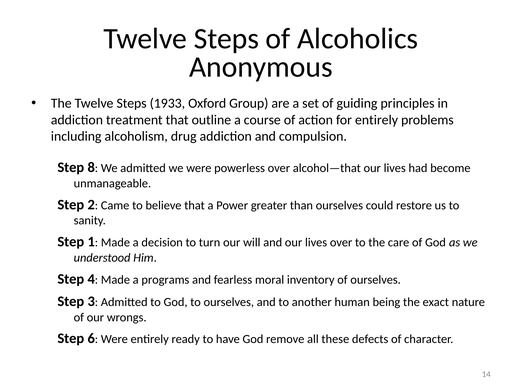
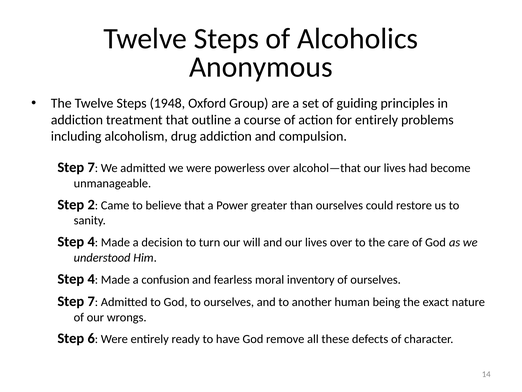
1933: 1933 -> 1948
8 at (91, 167): 8 -> 7
1 at (91, 241): 1 -> 4
programs: programs -> confusion
3 at (91, 301): 3 -> 7
